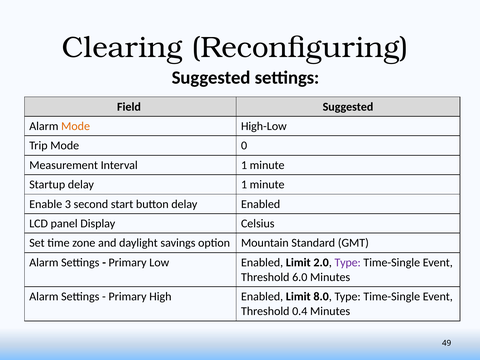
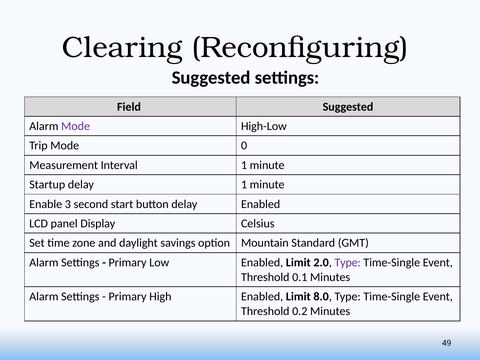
Mode at (76, 126) colour: orange -> purple
6.0: 6.0 -> 0.1
0.4: 0.4 -> 0.2
